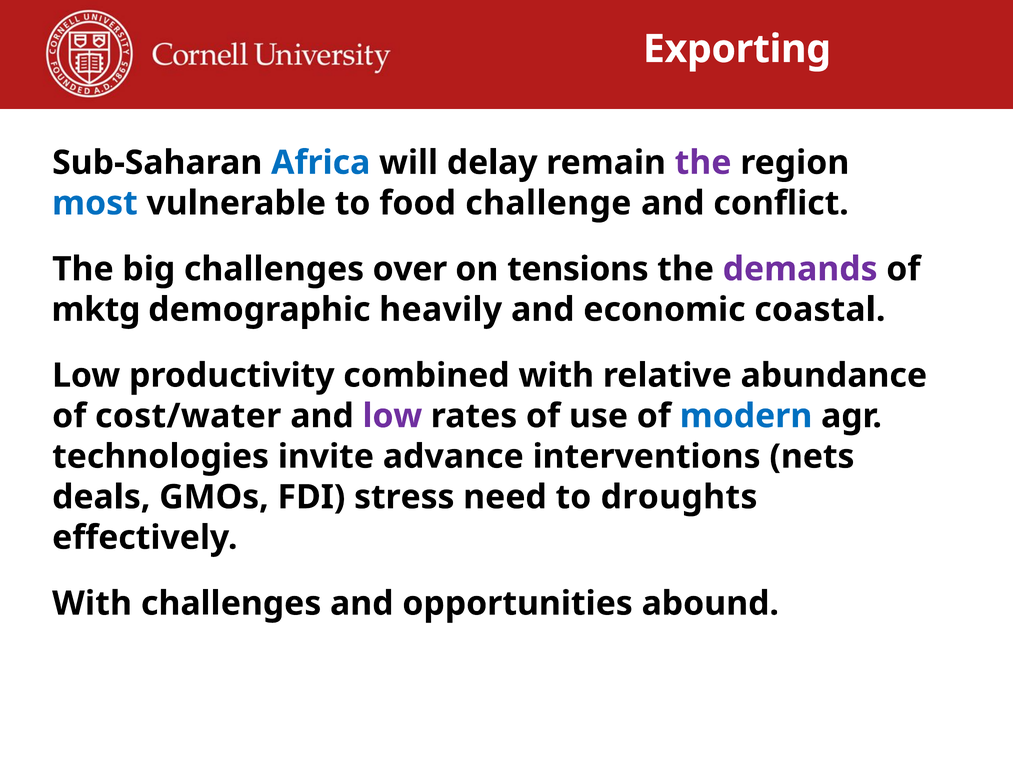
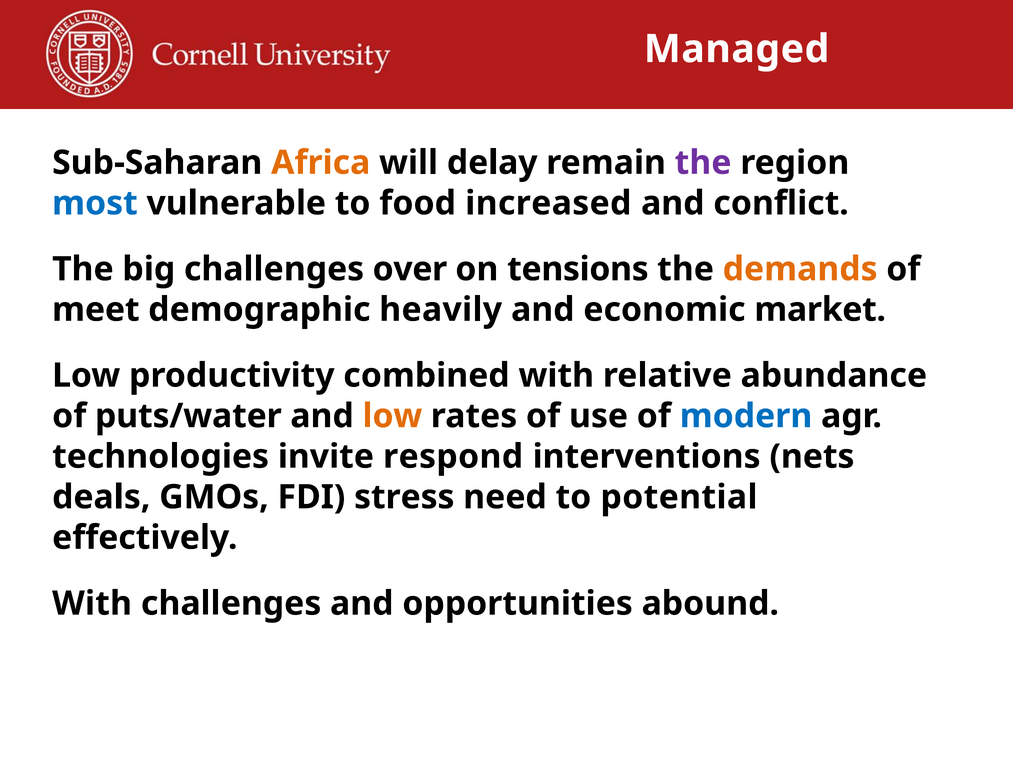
Exporting: Exporting -> Managed
Africa colour: blue -> orange
challenge: challenge -> increased
demands colour: purple -> orange
mktg: mktg -> meet
coastal: coastal -> market
cost/water: cost/water -> puts/water
low at (392, 416) colour: purple -> orange
advance: advance -> respond
droughts: droughts -> potential
